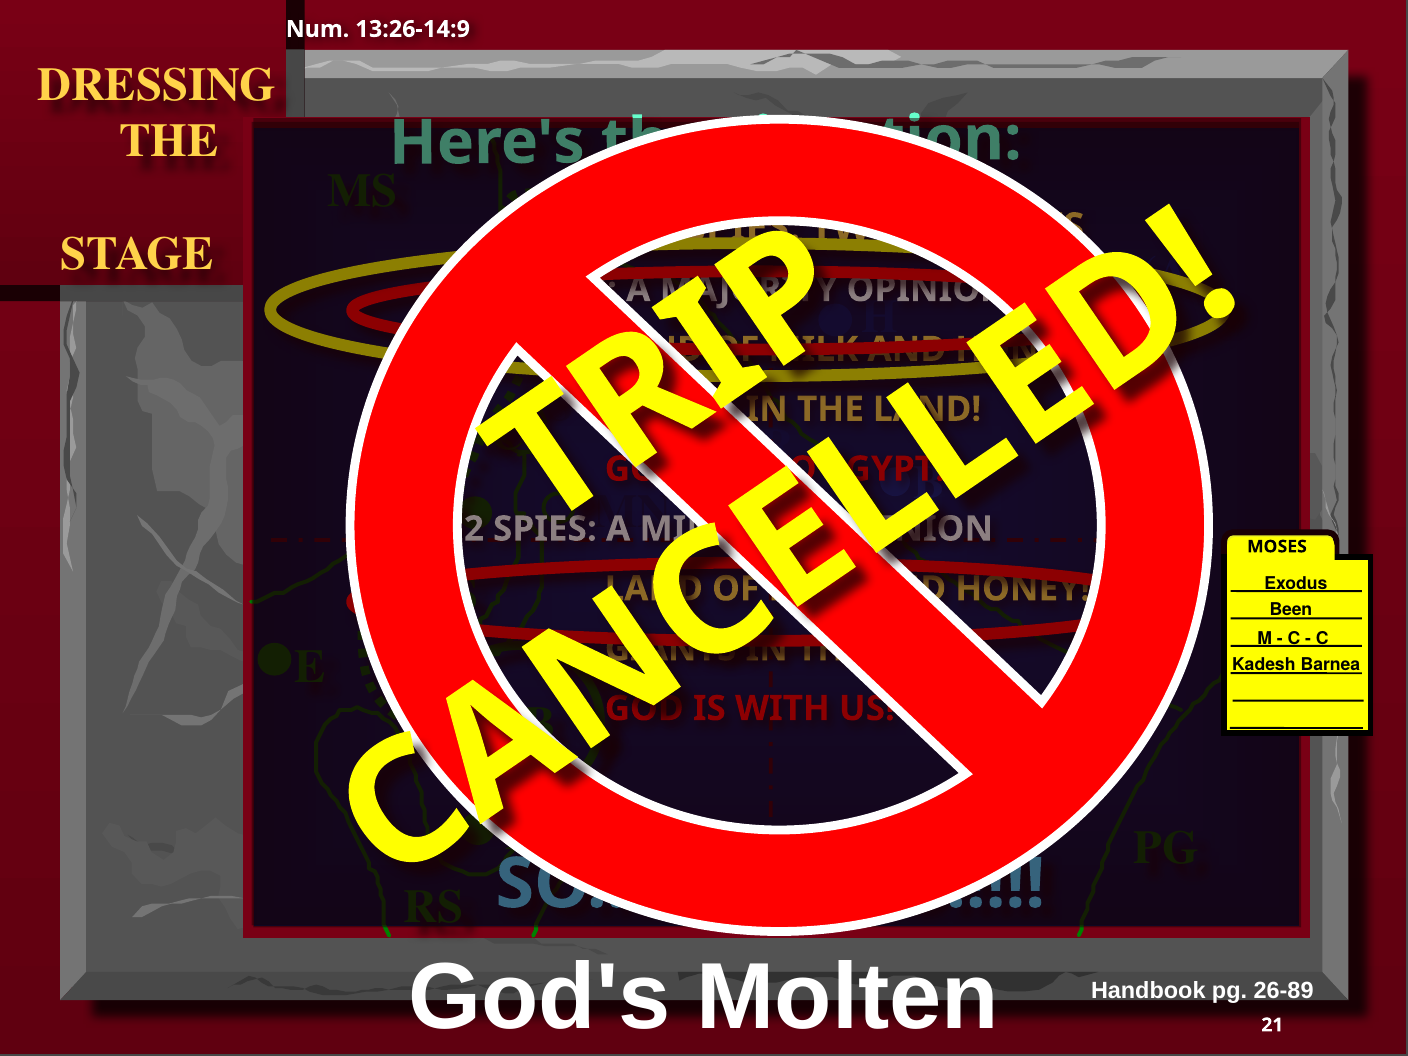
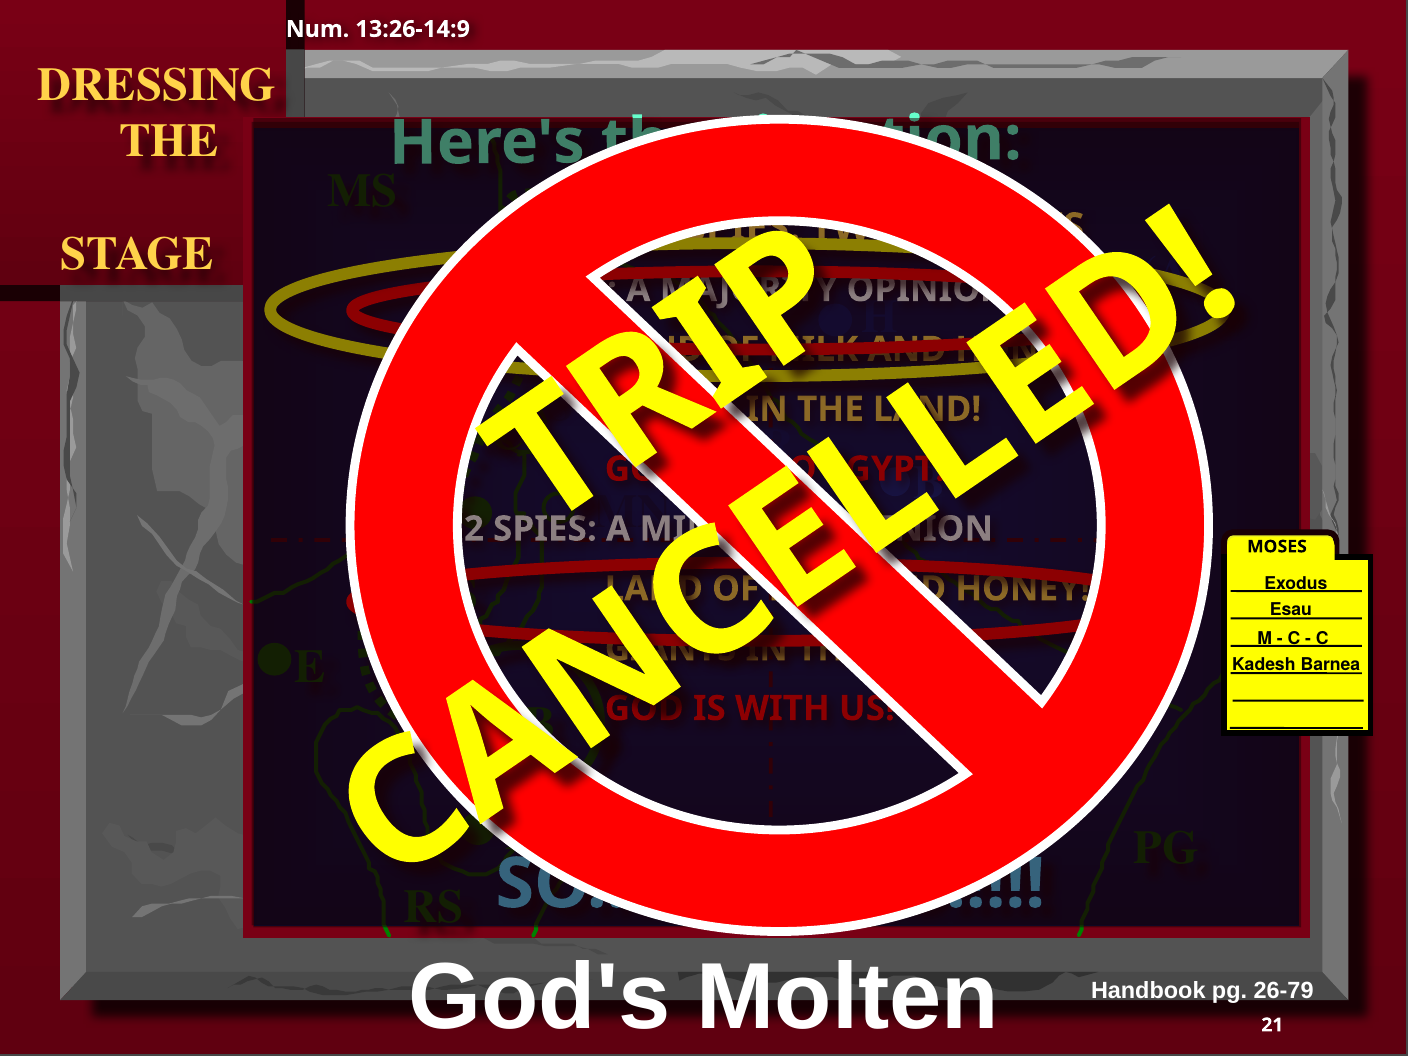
Been: Been -> Esau
26-89: 26-89 -> 26-79
